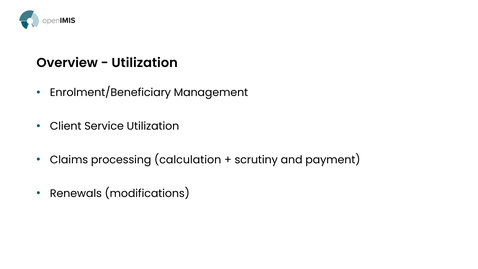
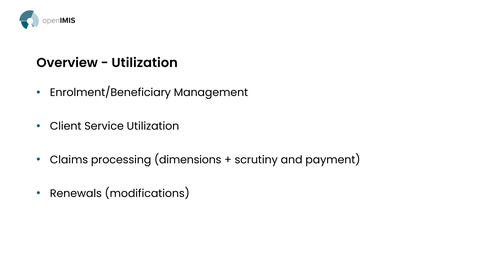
calculation: calculation -> dimensions
